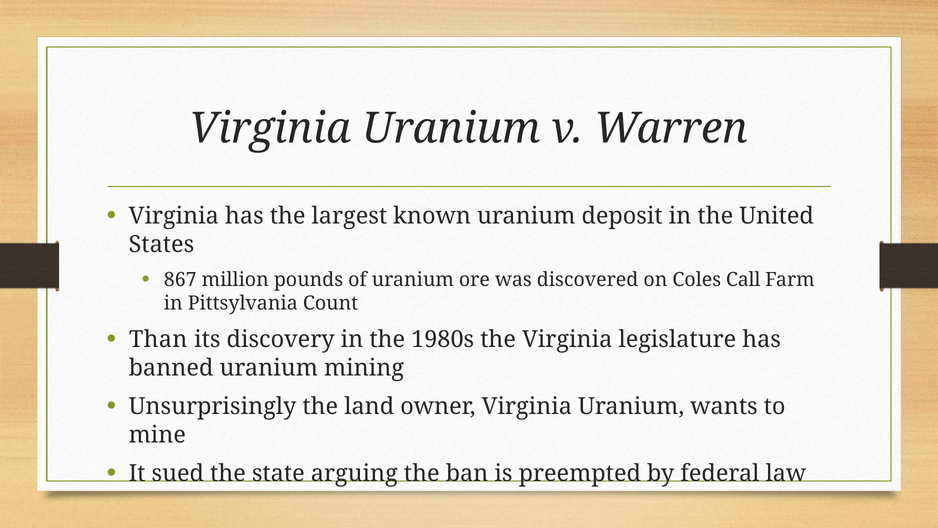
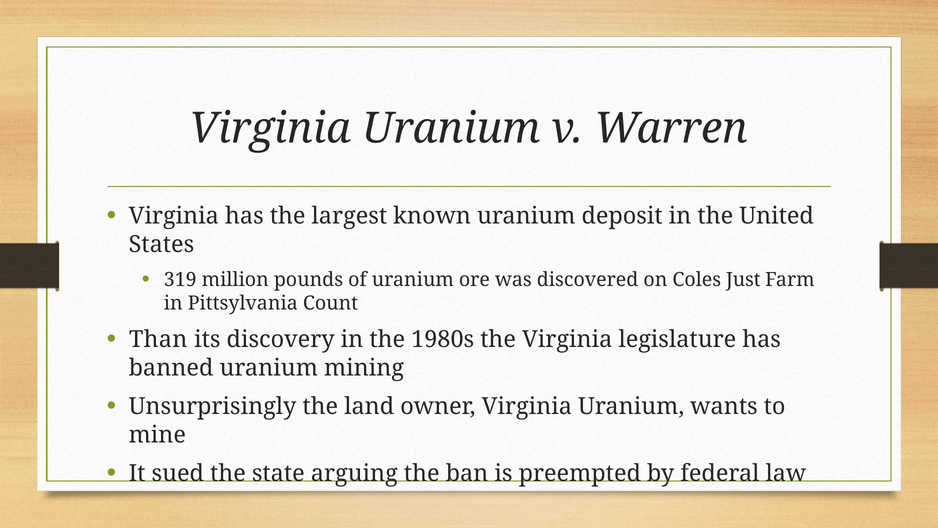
867: 867 -> 319
Call: Call -> Just
